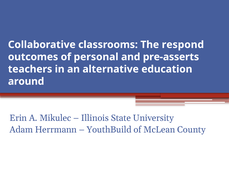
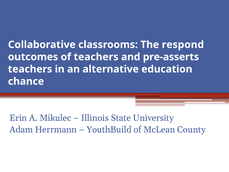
of personal: personal -> teachers
around: around -> chance
